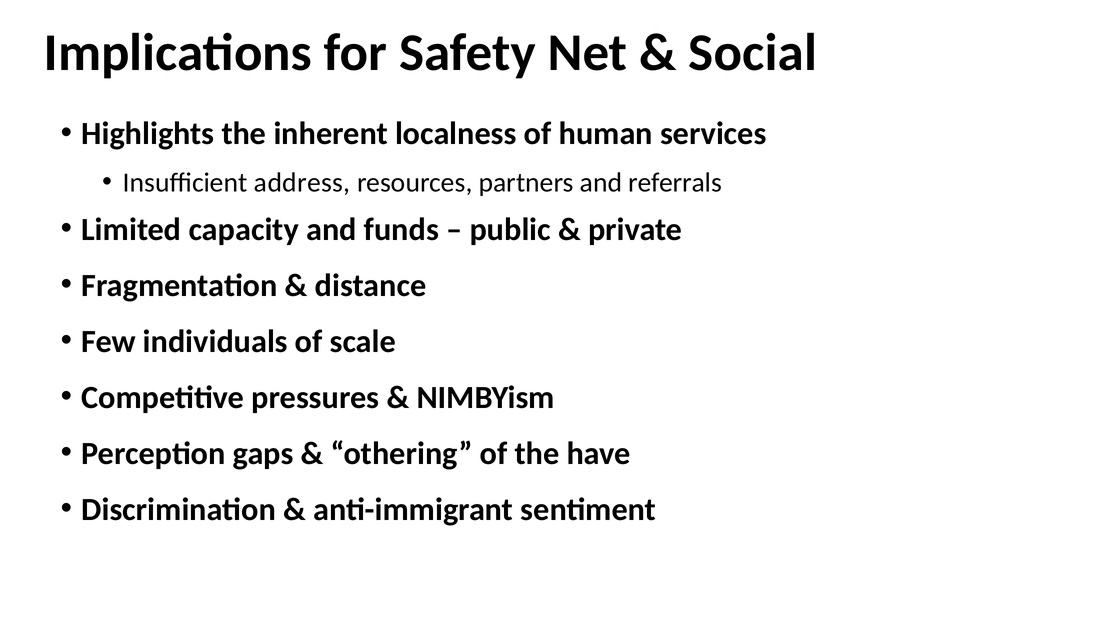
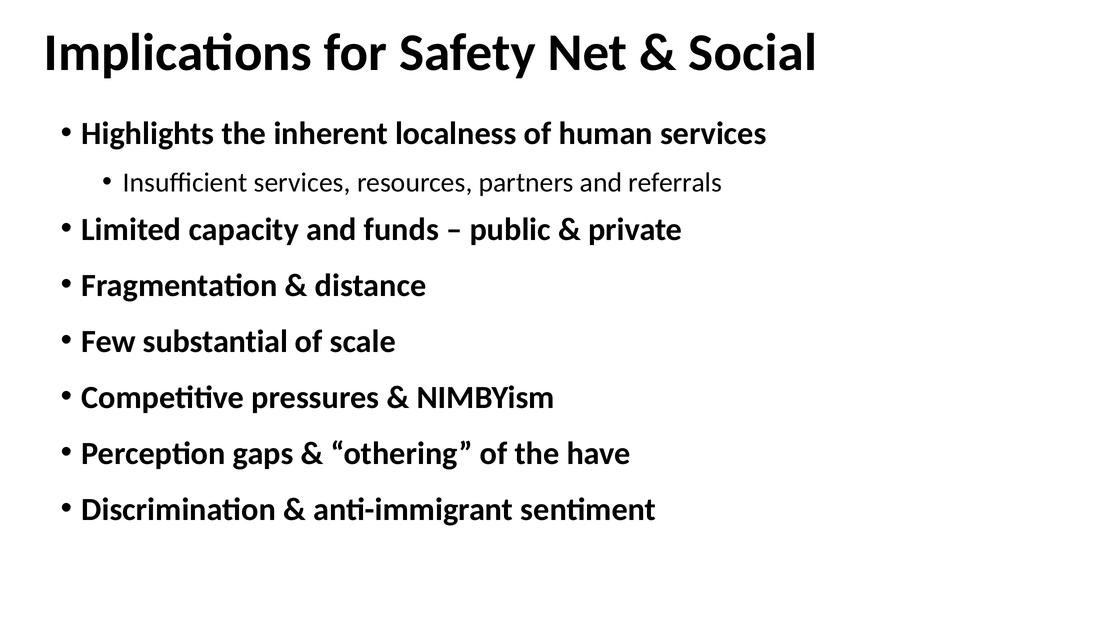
Insufficient address: address -> services
individuals: individuals -> substantial
